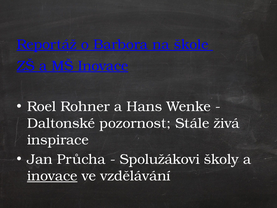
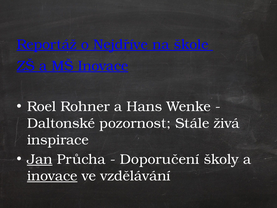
Barbora: Barbora -> Nejdříve
Jan underline: none -> present
Spolužákovi: Spolužákovi -> Doporučení
